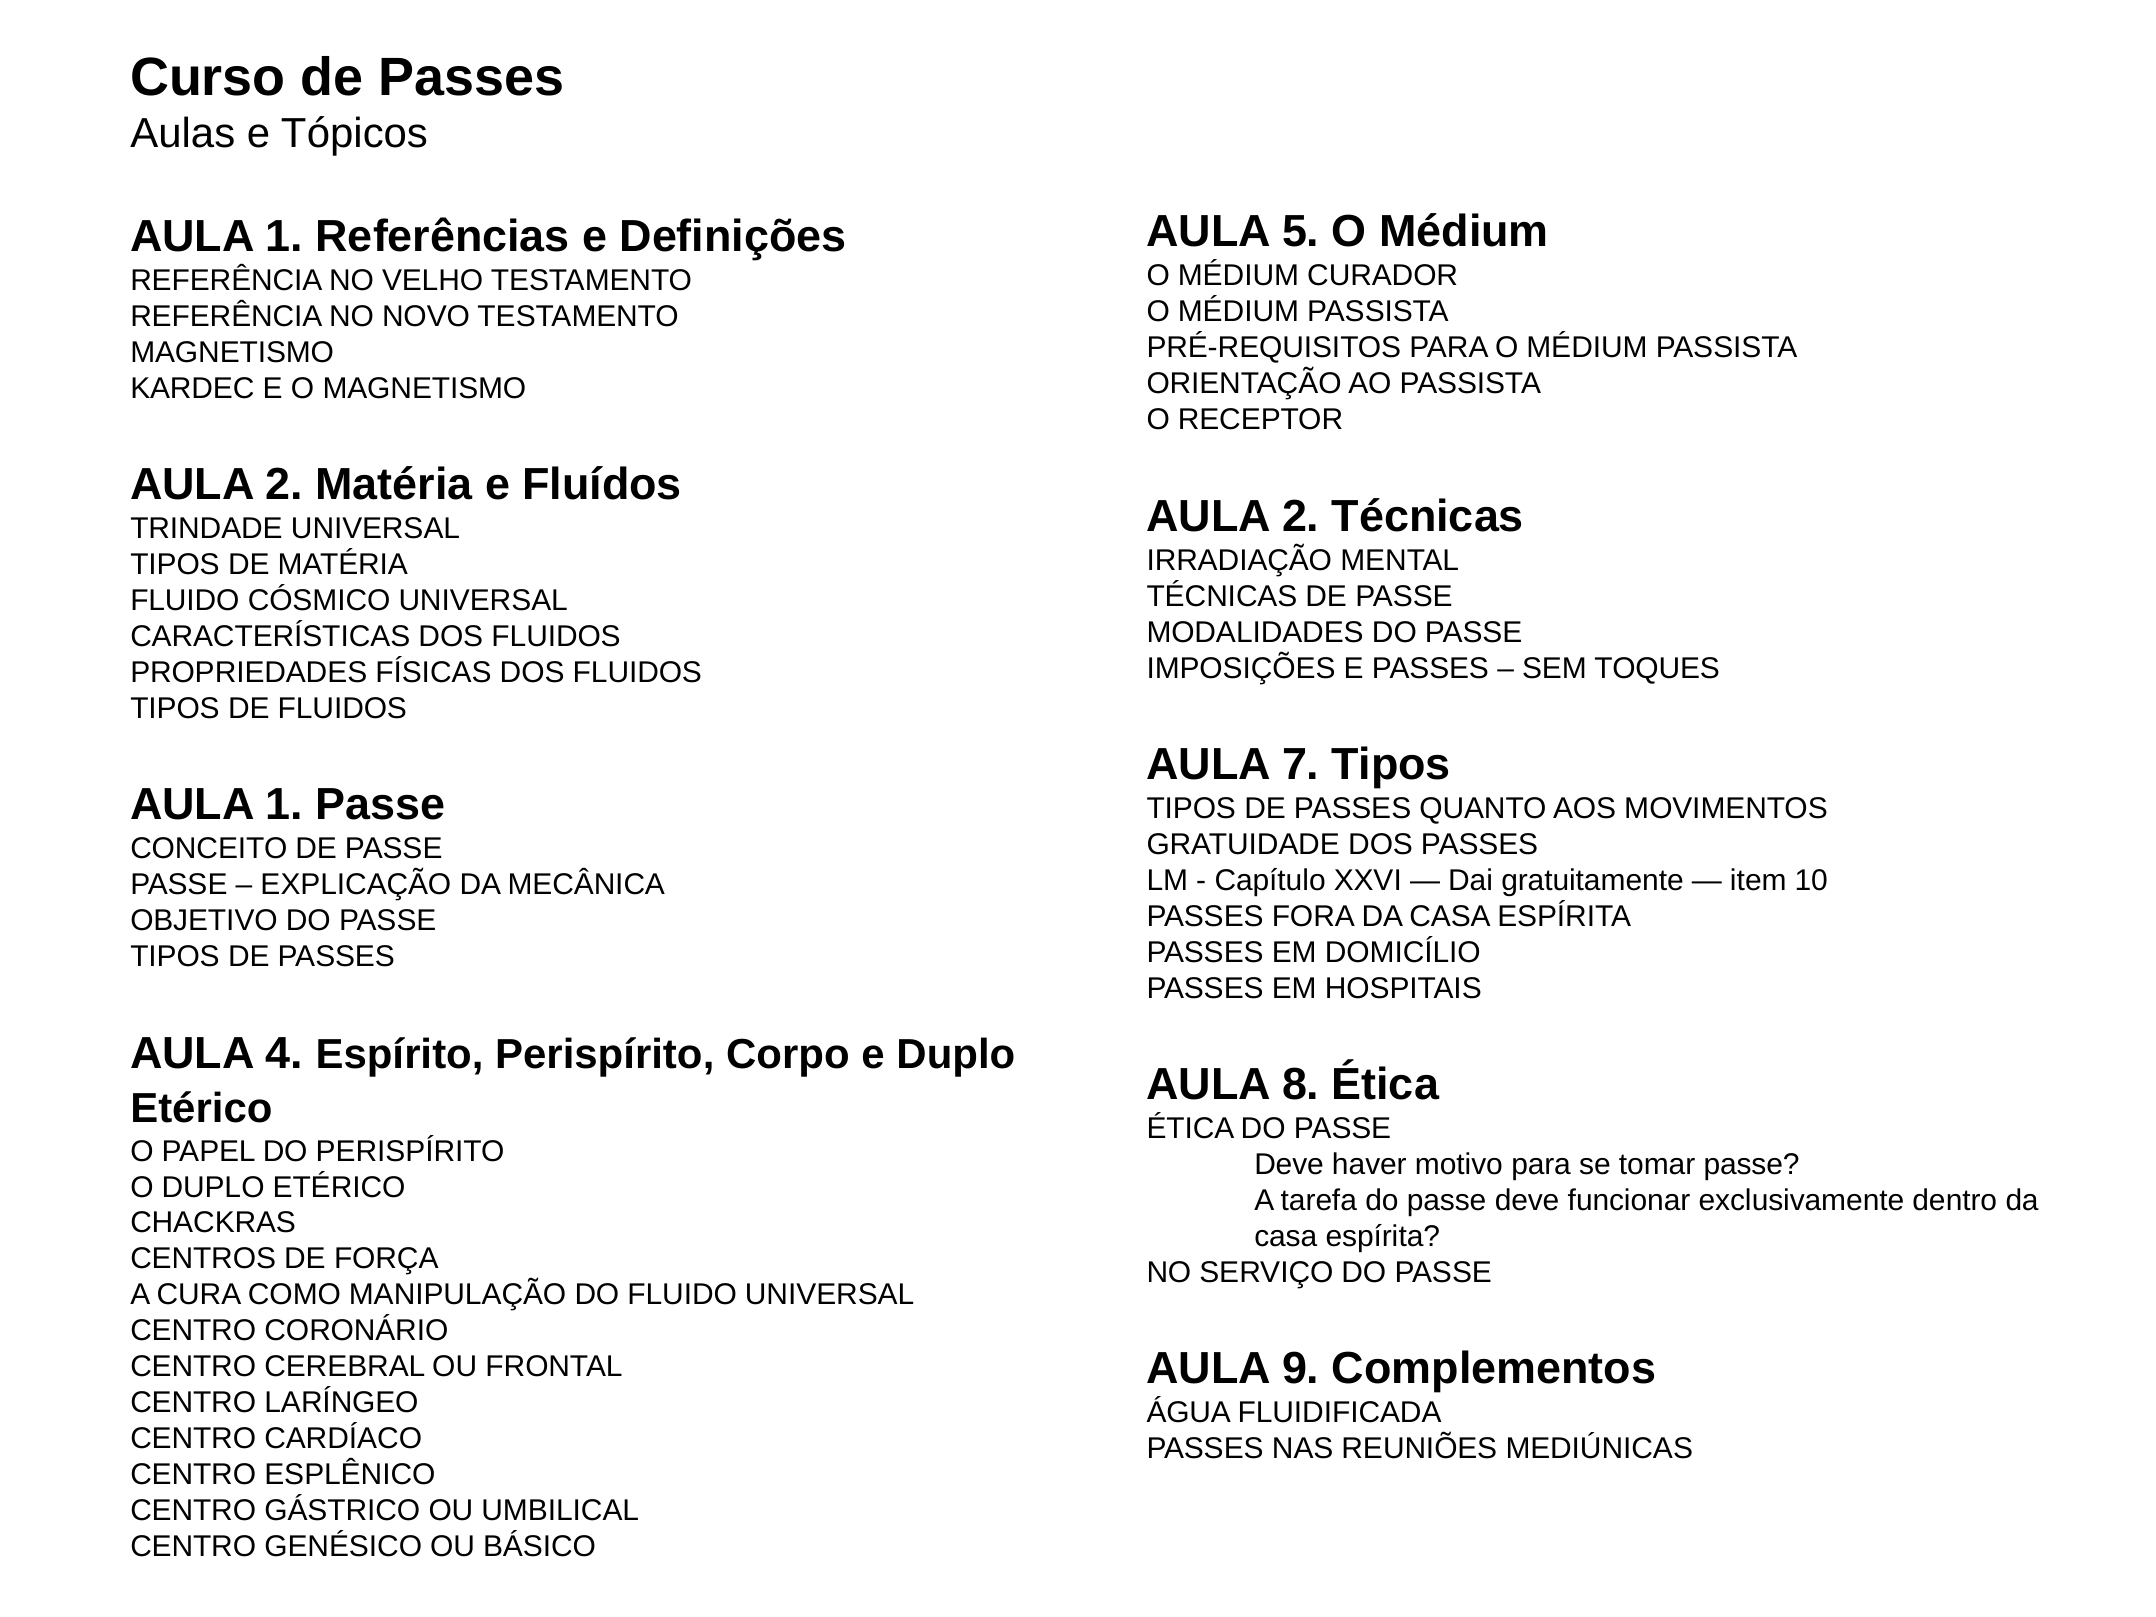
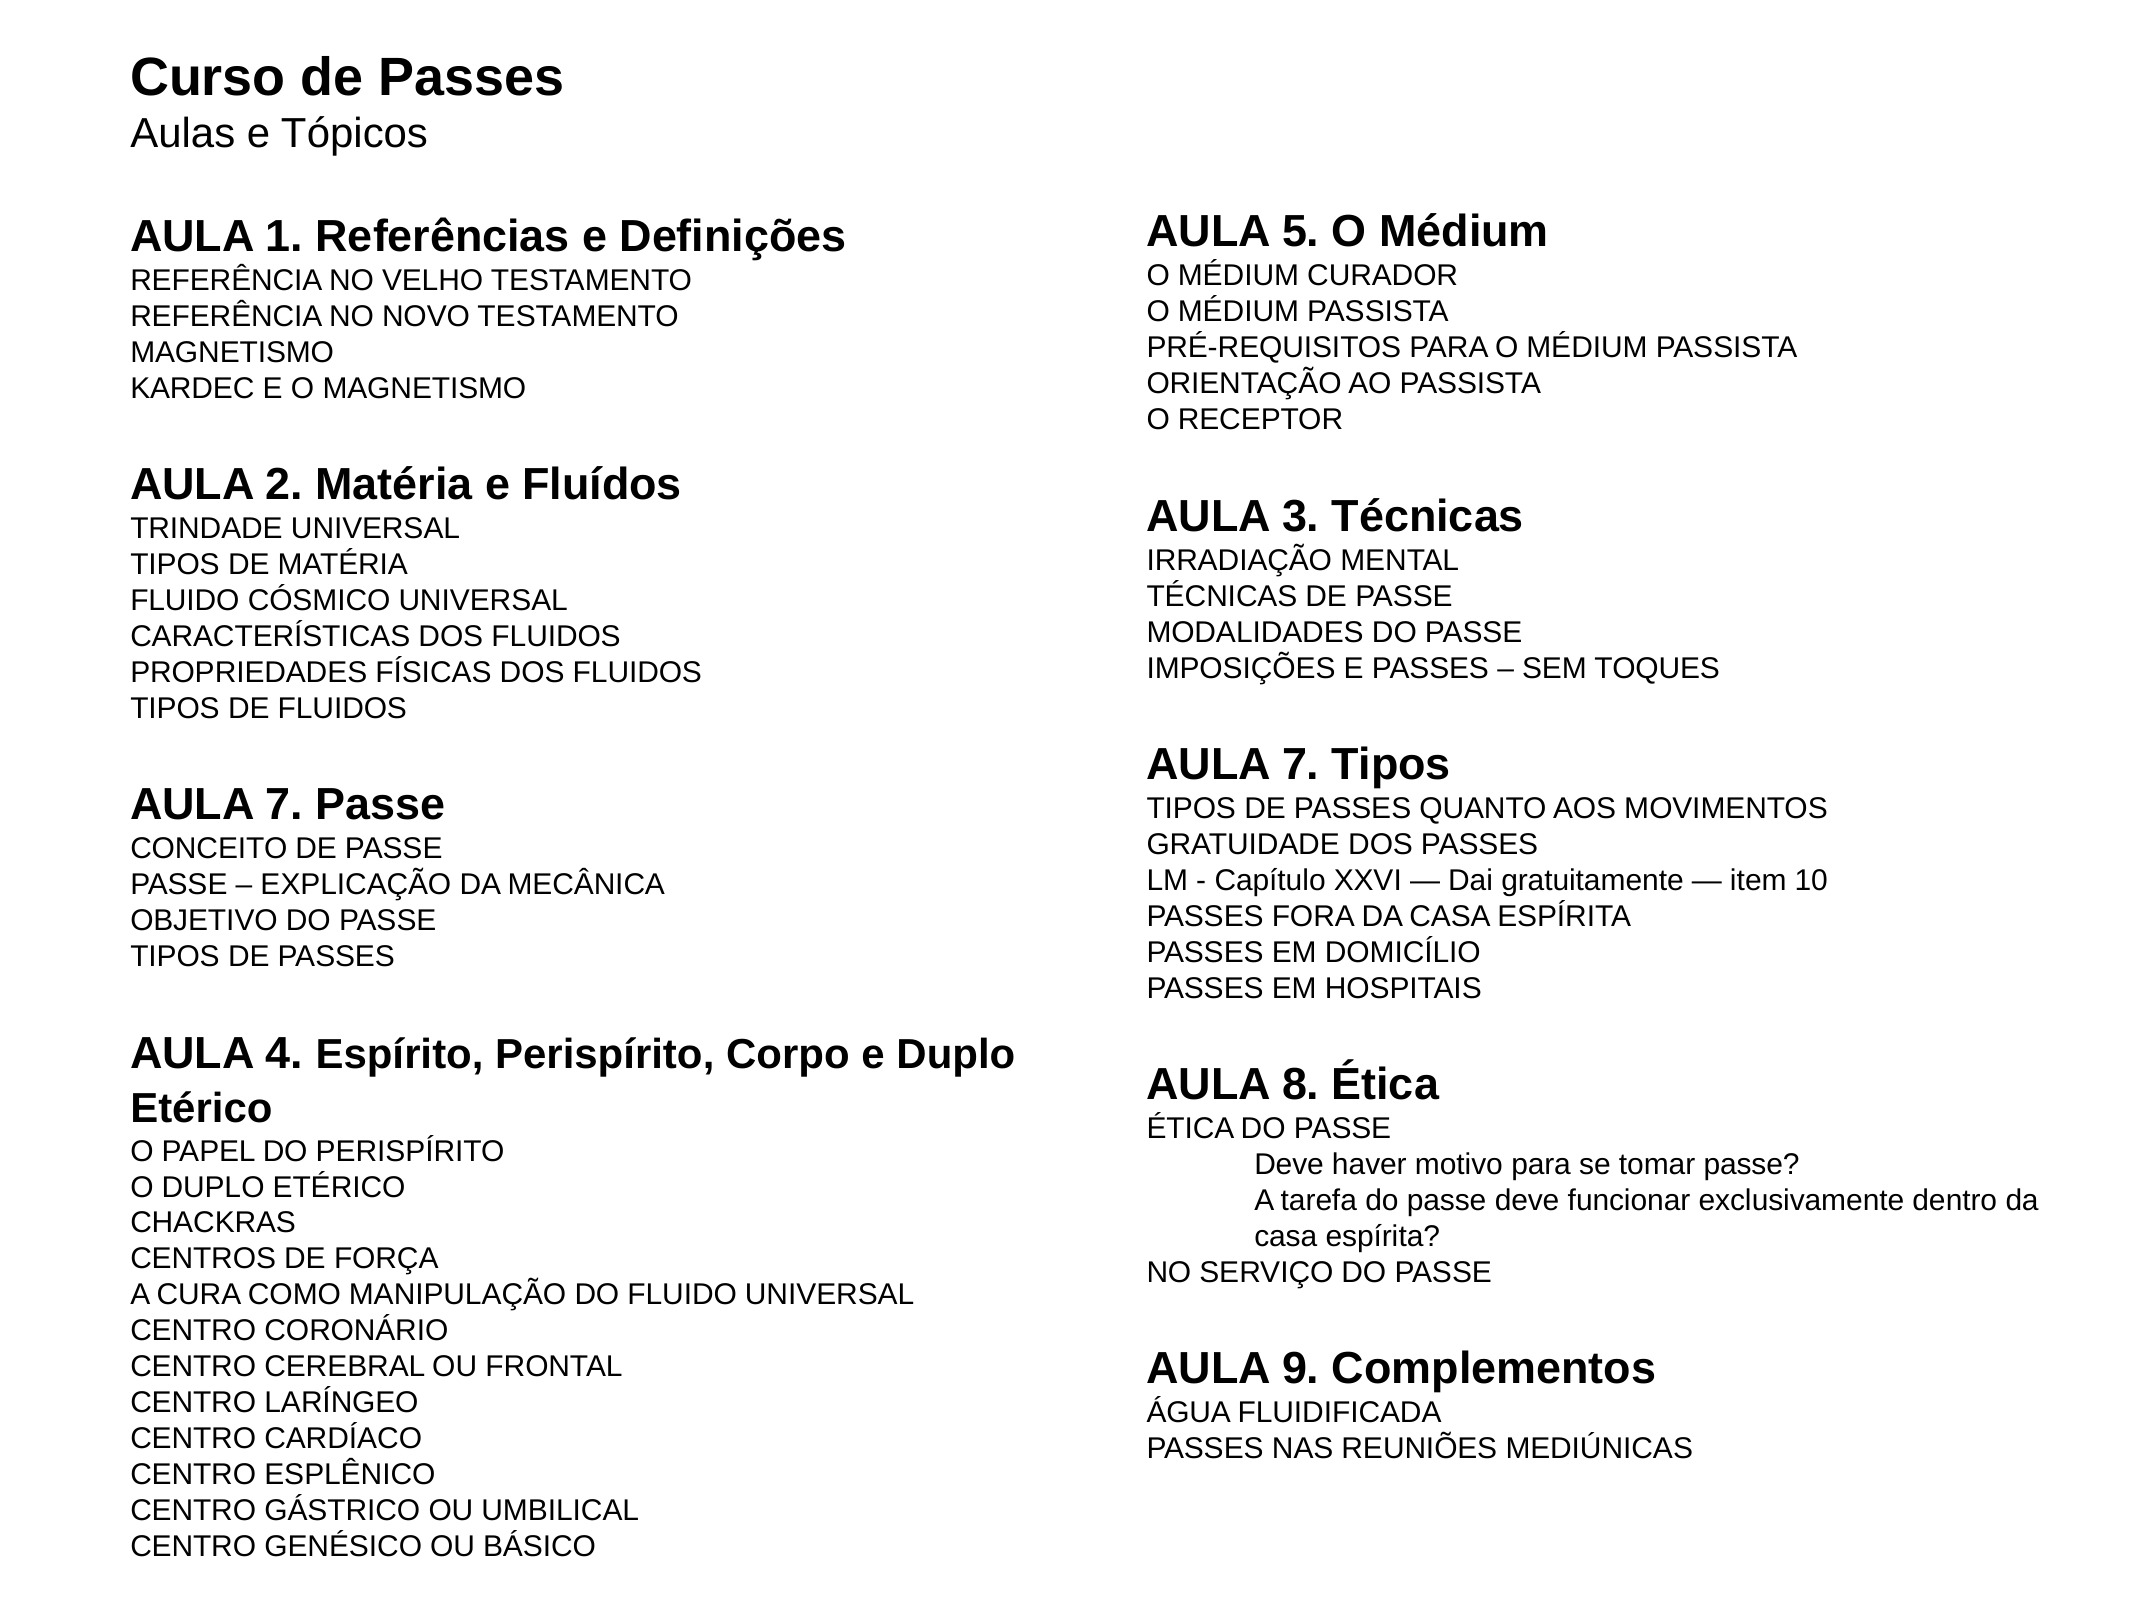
2 at (1301, 516): 2 -> 3
1 at (284, 805): 1 -> 7
